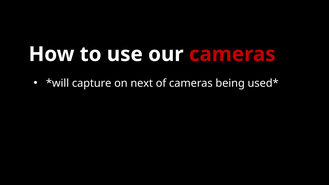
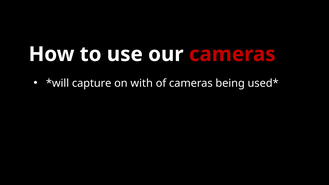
next: next -> with
